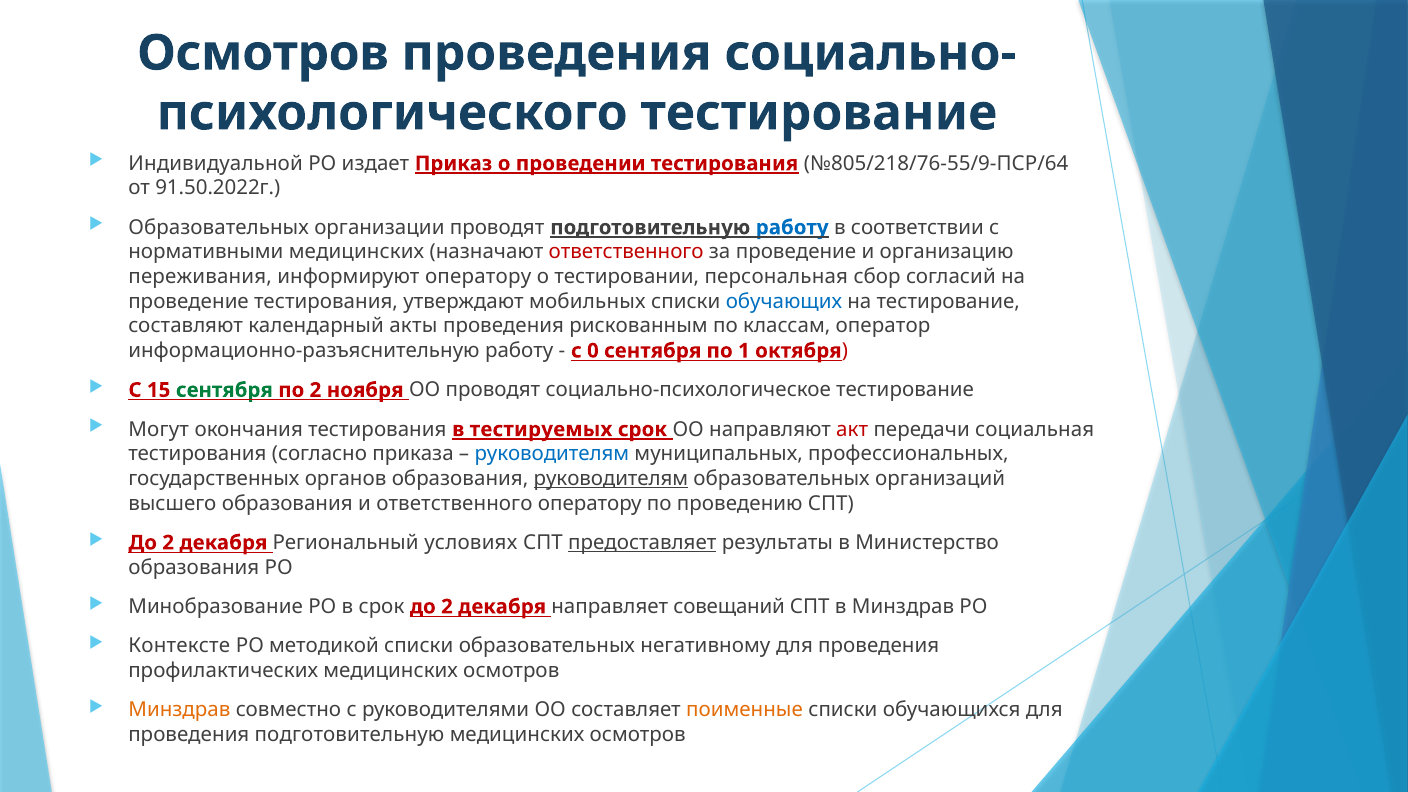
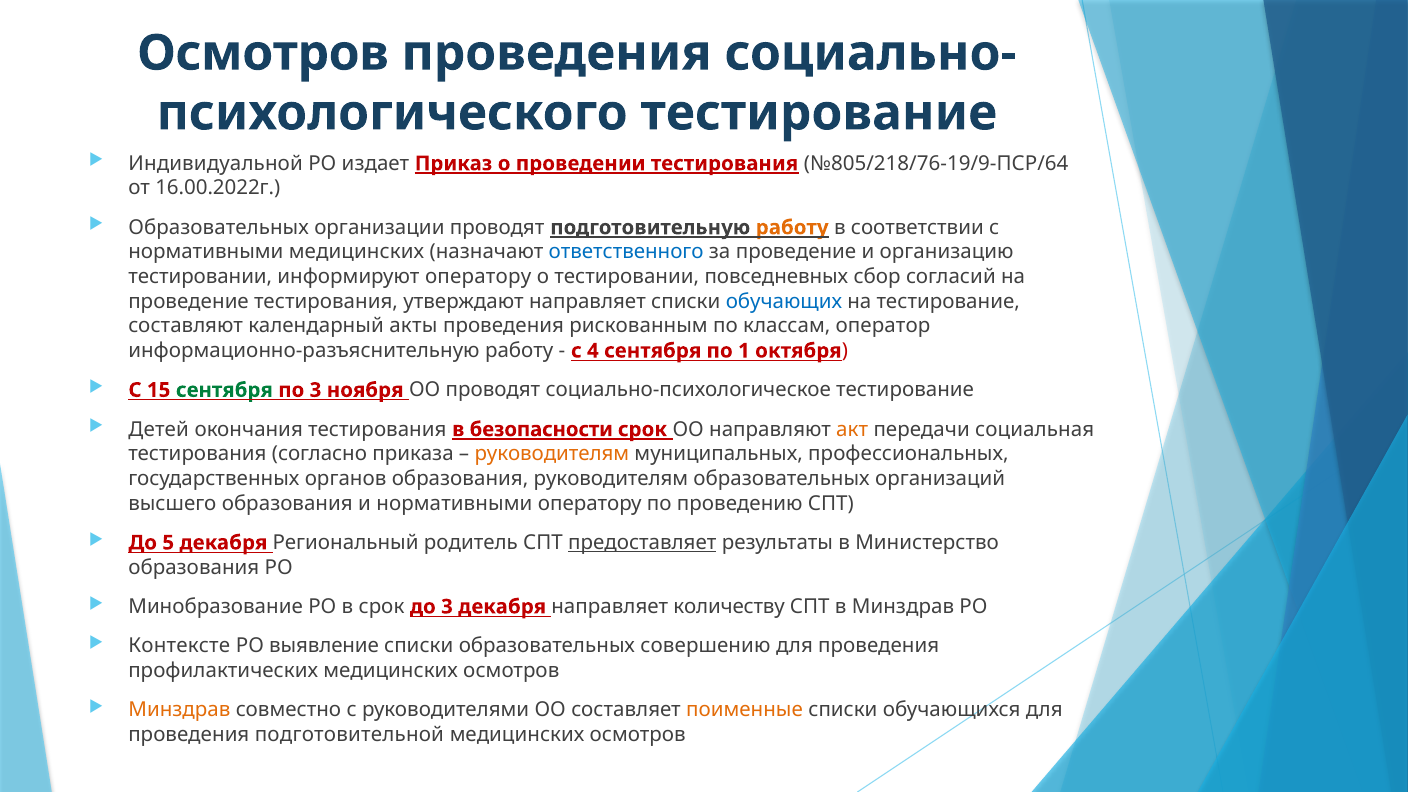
№805/218/76-55/9-ПСР/64: №805/218/76-55/9-ПСР/64 -> №805/218/76-19/9-ПСР/64
91.50.2022г: 91.50.2022г -> 16.00.2022г
работу at (792, 227) colour: blue -> orange
ответственного at (626, 252) colour: red -> blue
переживания at (200, 277): переживания -> тестировании
персональная: персональная -> повседневных
утверждают мобильных: мобильных -> направляет
0: 0 -> 4
по 2: 2 -> 3
Могут: Могут -> Детей
тестируемых: тестируемых -> безопасности
акт colour: red -> orange
руководителям at (552, 454) colour: blue -> orange
руководителям at (611, 479) underline: present -> none
и ответственного: ответственного -> нормативными
2 at (168, 543): 2 -> 5
условиях: условиях -> родитель
срок до 2: 2 -> 3
совещаний: совещаний -> количеству
методикой: методикой -> выявление
негативному: негативному -> совершению
проведения подготовительную: подготовительную -> подготовительной
